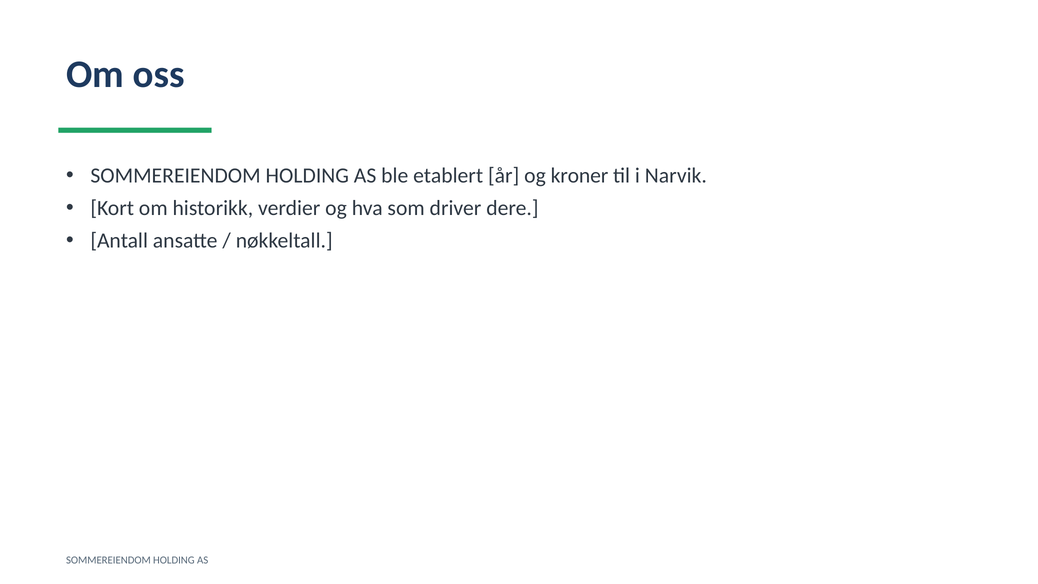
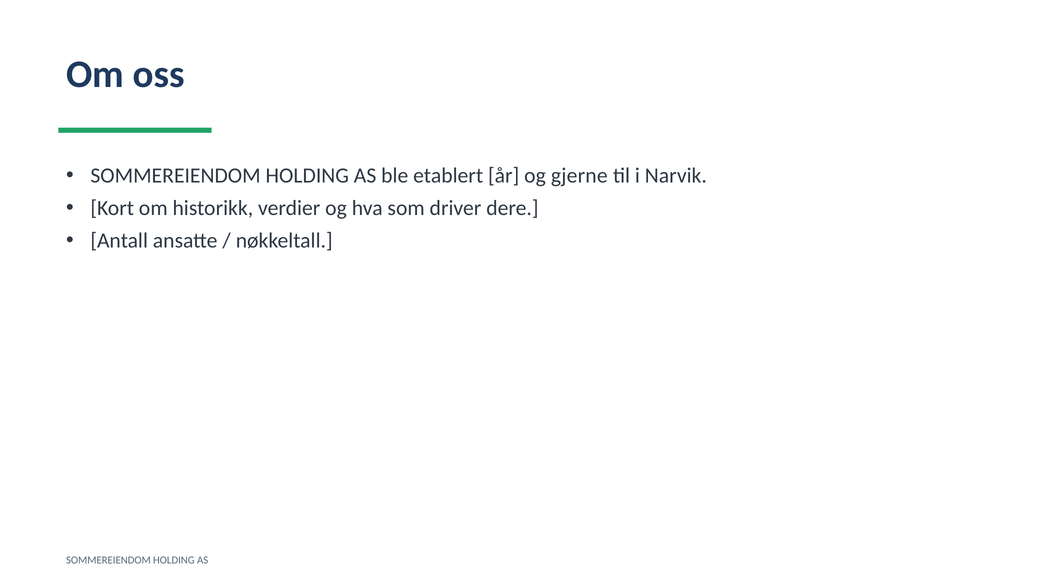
kroner: kroner -> gjerne
